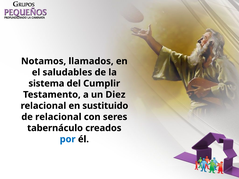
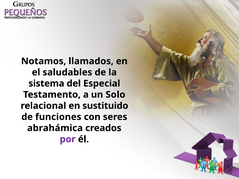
Cumplir: Cumplir -> Especial
Diez: Diez -> Solo
de relacional: relacional -> funciones
tabernáculo: tabernáculo -> abrahámica
por colour: blue -> purple
